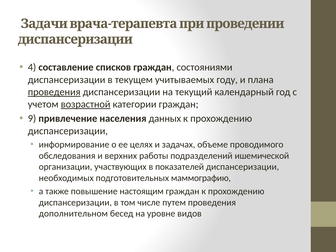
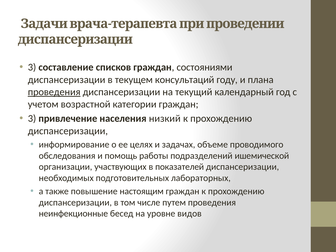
4 at (32, 67): 4 -> 3
учитываемых: учитываемых -> консультаций
возрастной underline: present -> none
9 at (32, 119): 9 -> 3
данных: данных -> низкий
верхних: верхних -> помощь
маммографию: маммографию -> лабораторных
дополнительном: дополнительном -> неинфекционные
